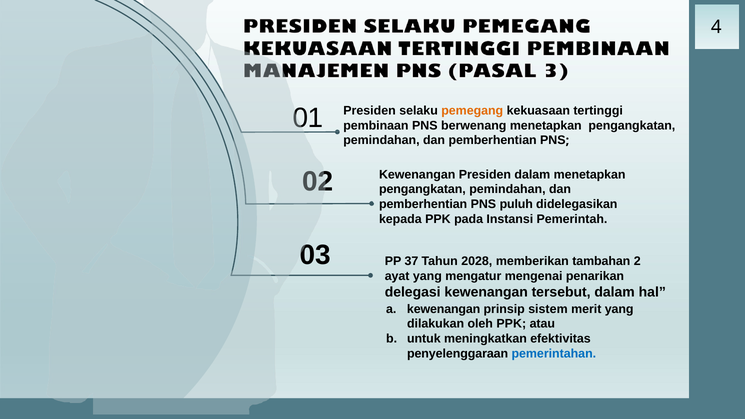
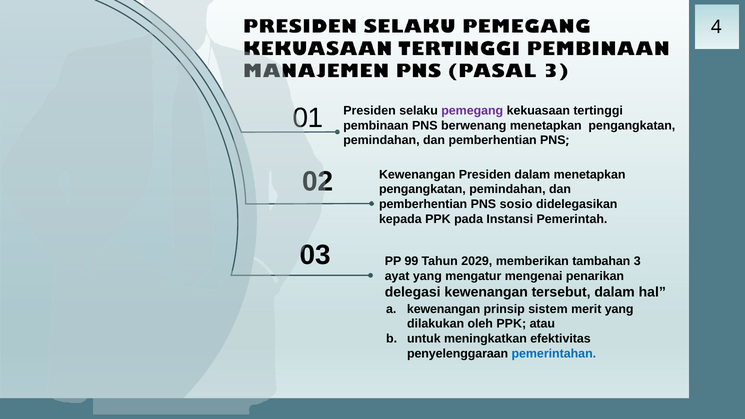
pemegang colour: orange -> purple
puluh: puluh -> sosio
37: 37 -> 99
2028: 2028 -> 2029
2: 2 -> 3
